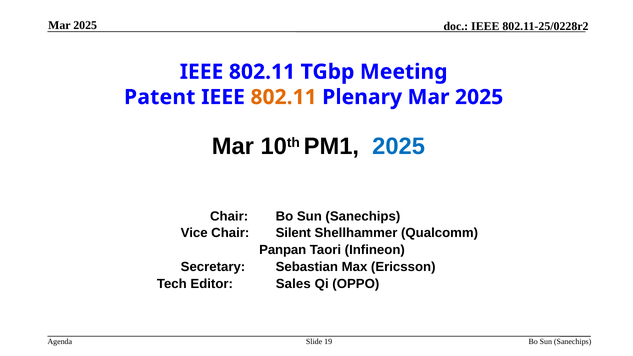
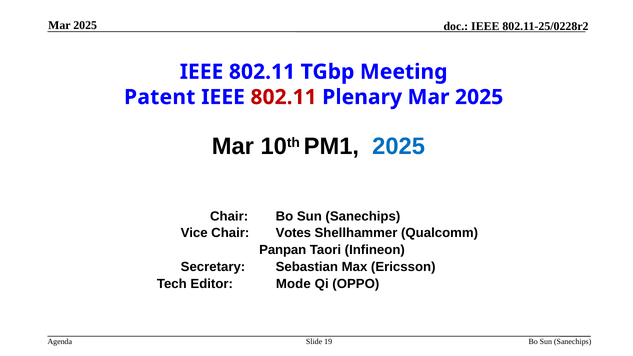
802.11 at (284, 97) colour: orange -> red
Silent: Silent -> Votes
Sales: Sales -> Mode
